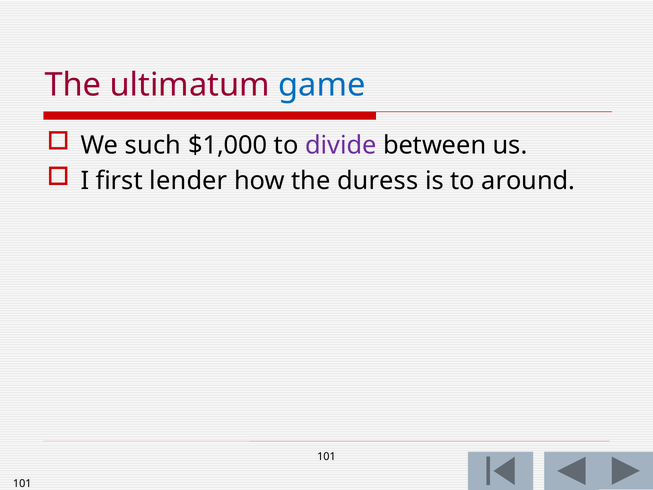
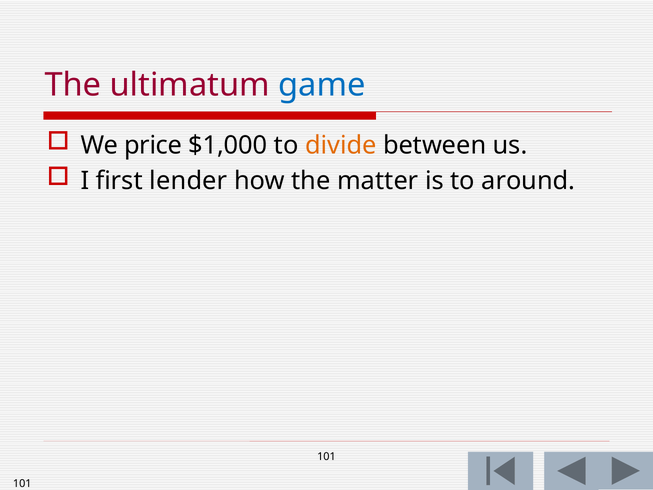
such: such -> price
divide colour: purple -> orange
duress: duress -> matter
